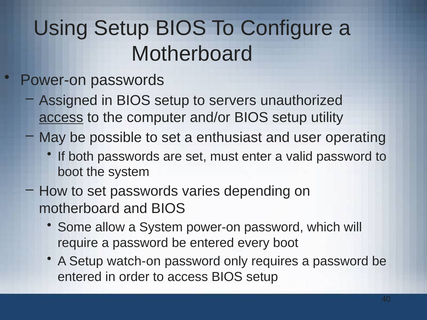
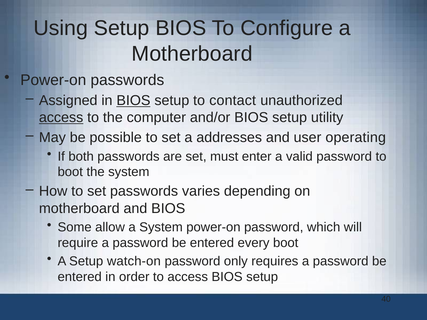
BIOS at (133, 101) underline: none -> present
servers: servers -> contact
enthusiast: enthusiast -> addresses
